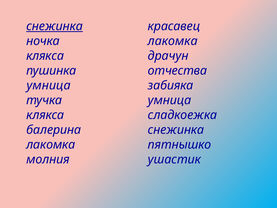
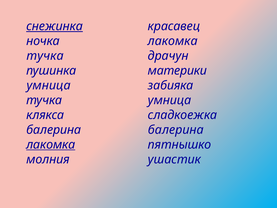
клякса at (45, 56): клякса -> тучка
отчества: отчества -> материки
снежинка at (176, 130): снежинка -> балерина
лакомка at (51, 144) underline: none -> present
